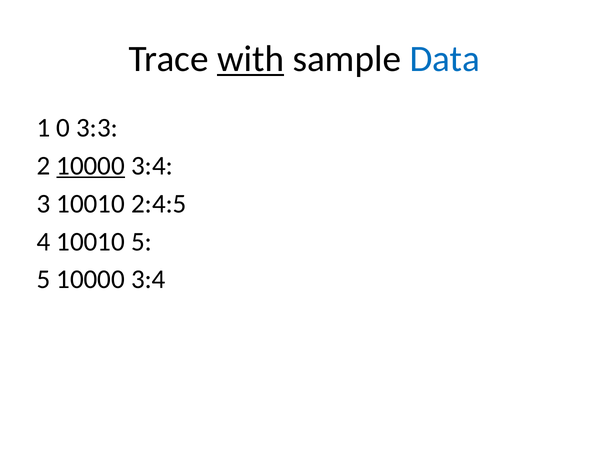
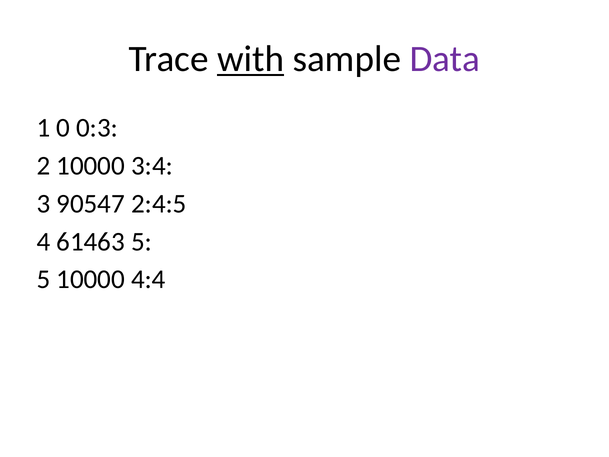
Data colour: blue -> purple
3:3: 3:3 -> 0:3
10000 at (91, 166) underline: present -> none
3 10010: 10010 -> 90547
4 10010: 10010 -> 61463
5 10000 3:4: 3:4 -> 4:4
